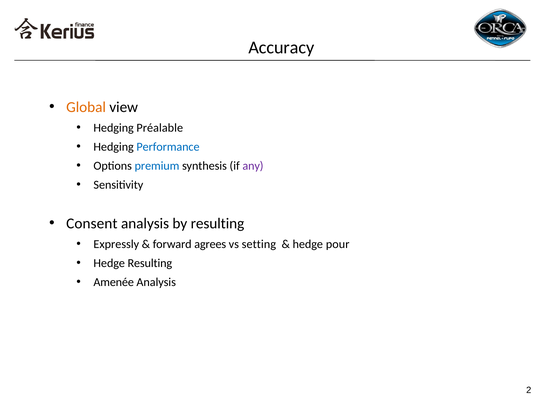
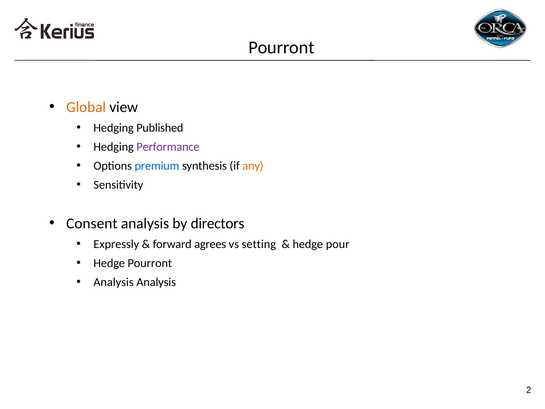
Accuracy at (281, 47): Accuracy -> Pourront
Préalable: Préalable -> Published
Performance colour: blue -> purple
any colour: purple -> orange
by resulting: resulting -> directors
Hedge Resulting: Resulting -> Pourront
Amenée at (114, 282): Amenée -> Analysis
